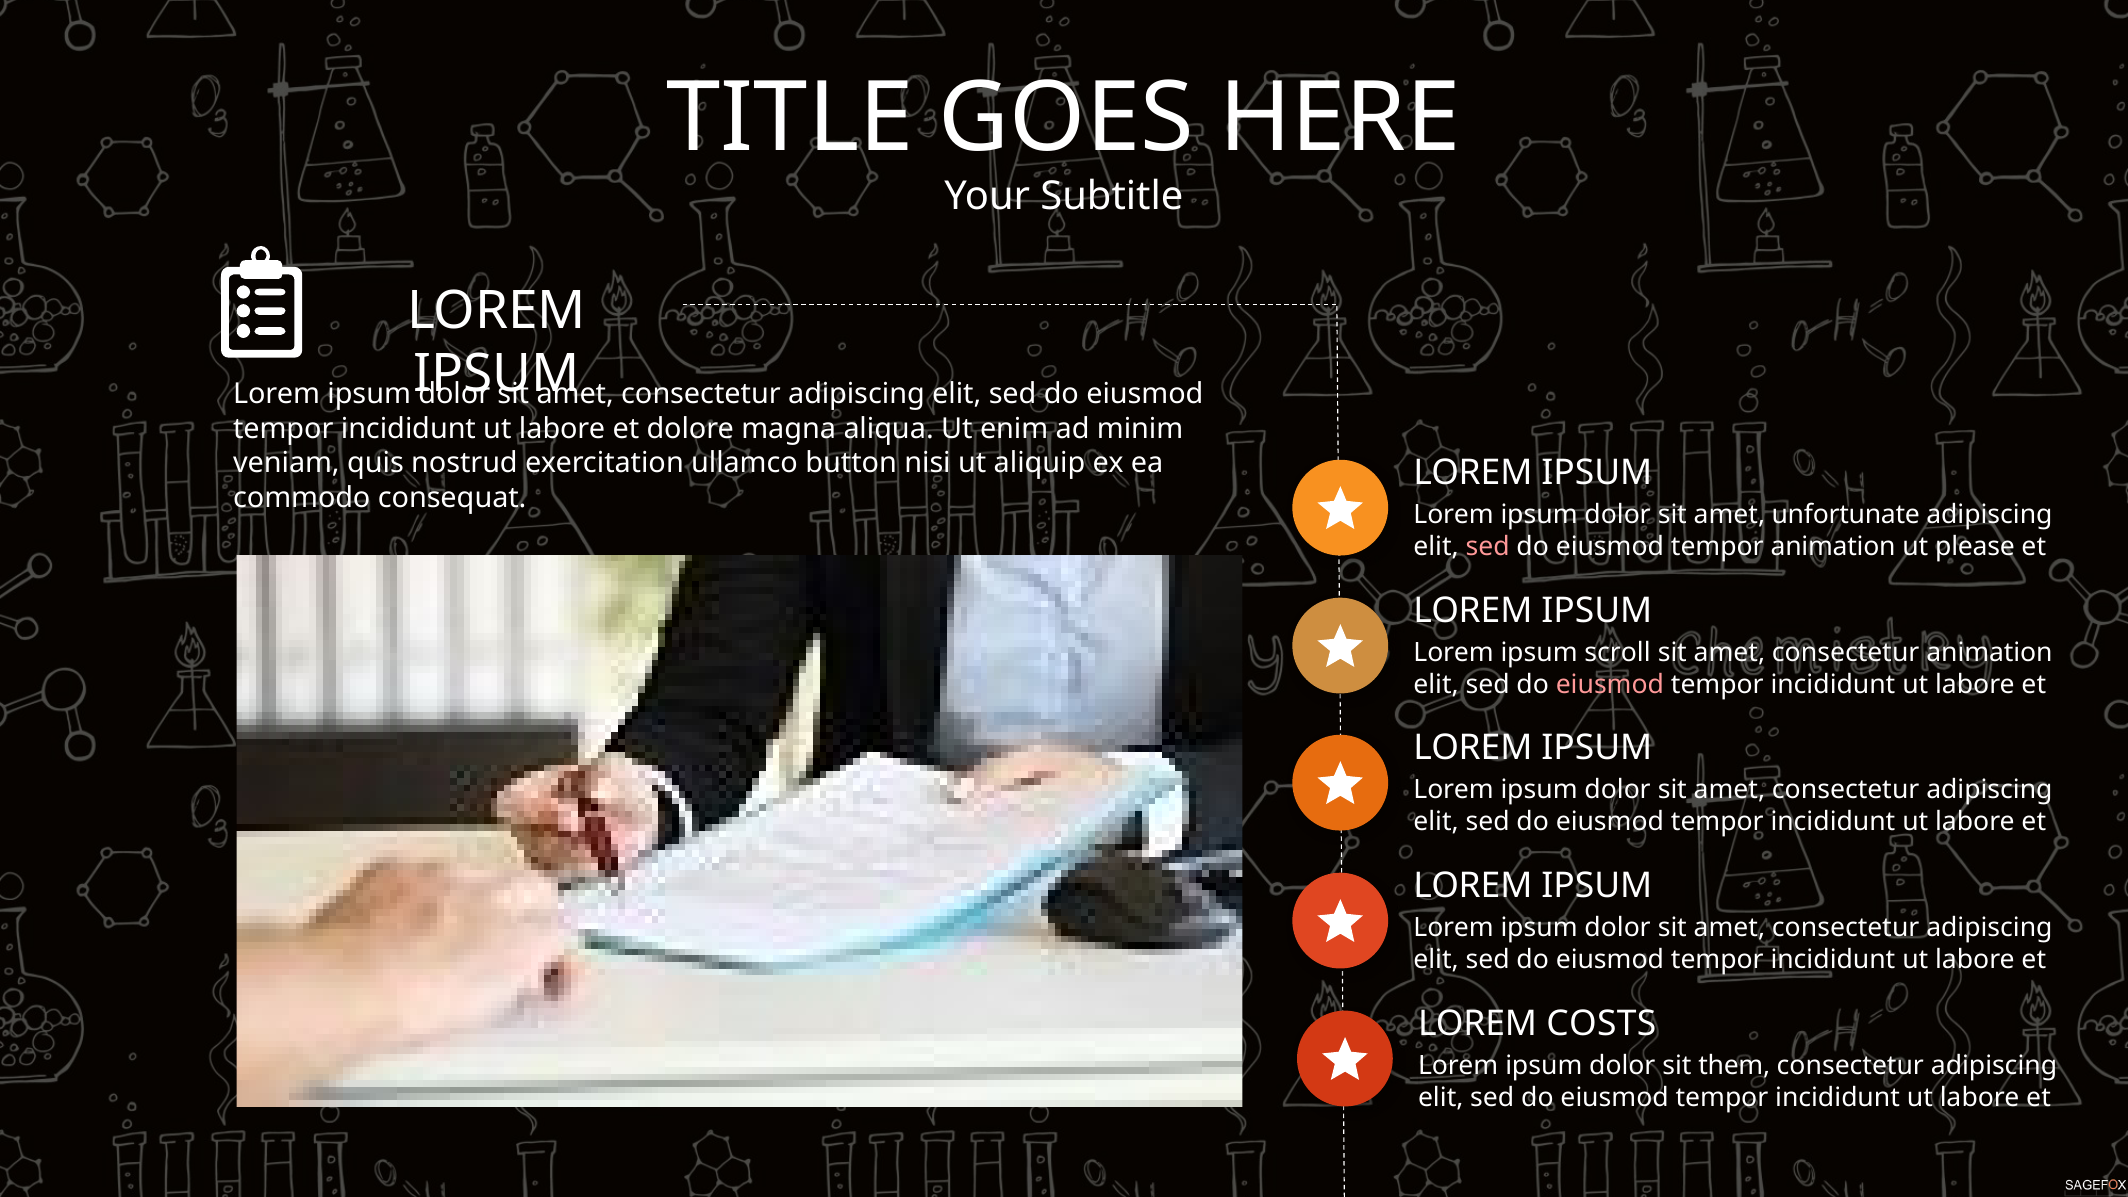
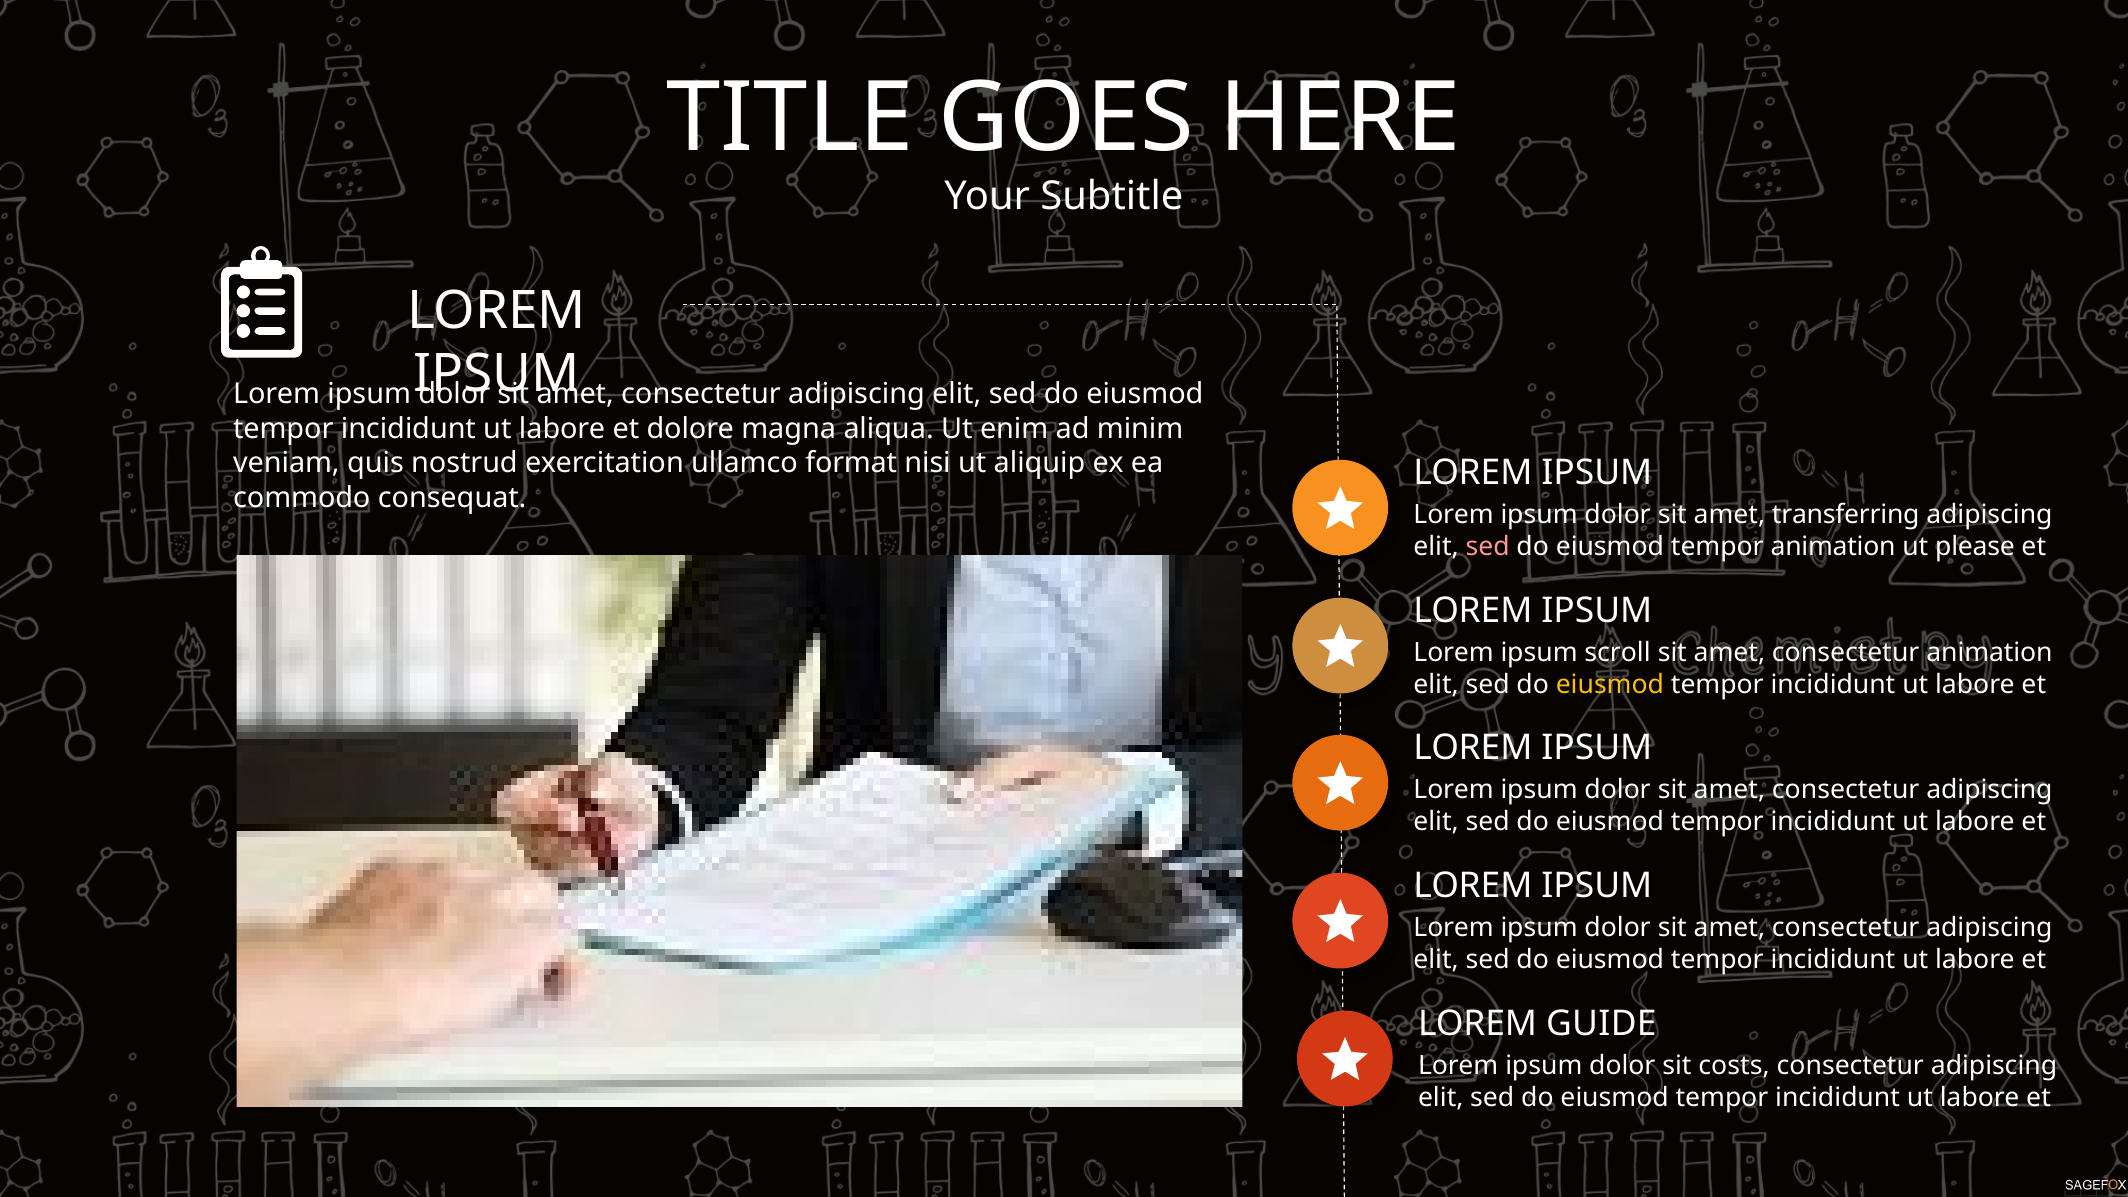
button: button -> format
unfortunate: unfortunate -> transferring
eiusmod at (1610, 685) colour: pink -> yellow
COSTS: COSTS -> GUIDE
them: them -> costs
